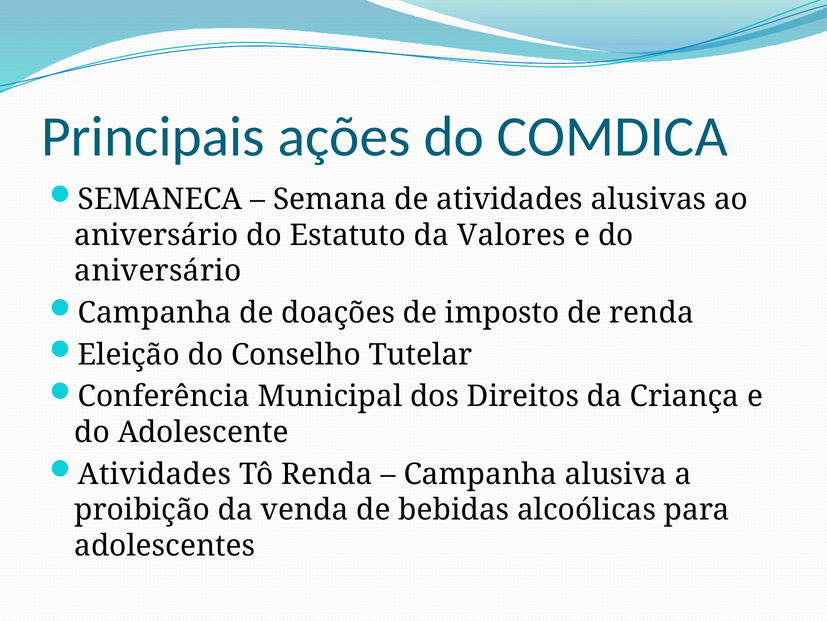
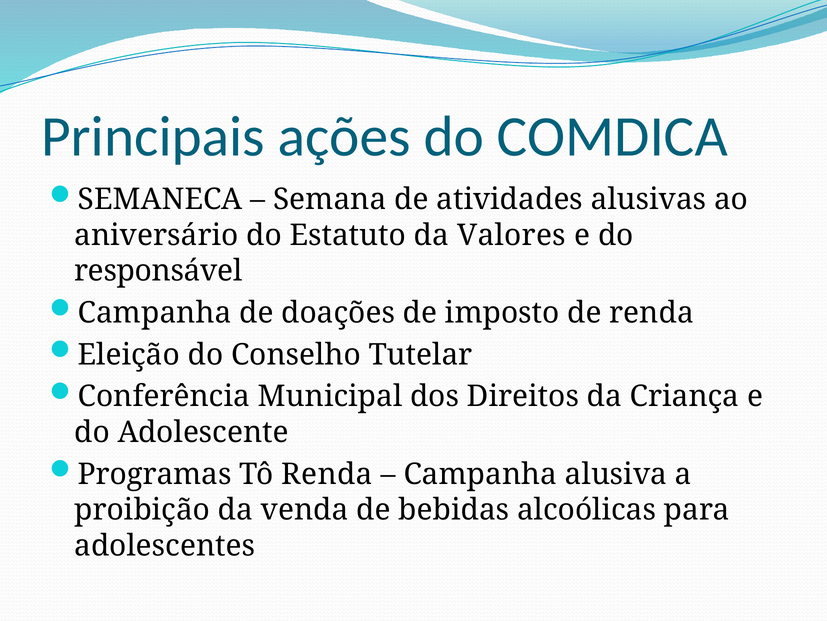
aniversário at (158, 271): aniversário -> responsável
Atividades at (155, 474): Atividades -> Programas
